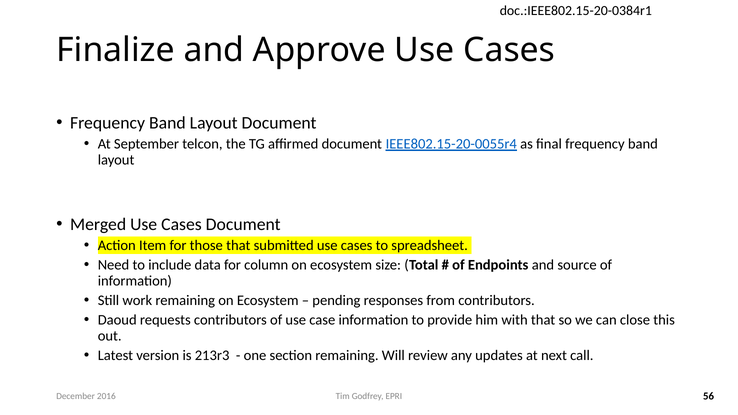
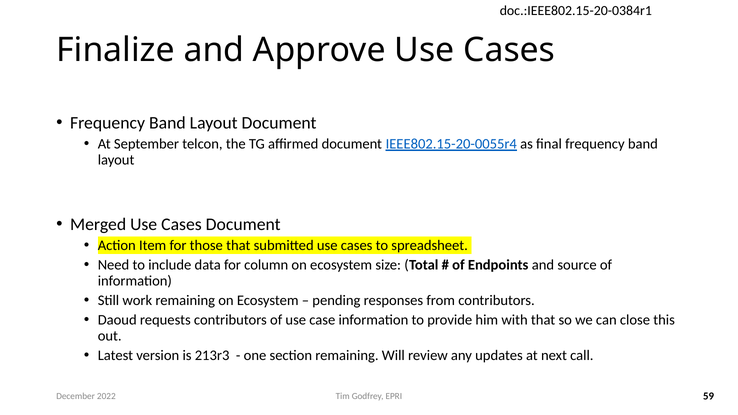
2016: 2016 -> 2022
56: 56 -> 59
